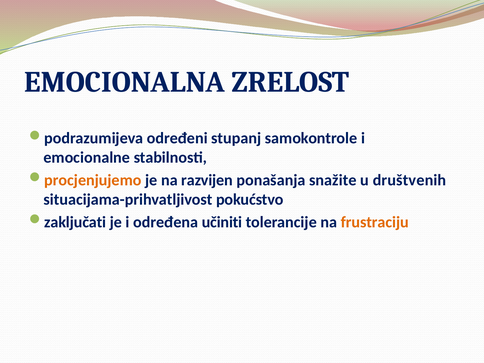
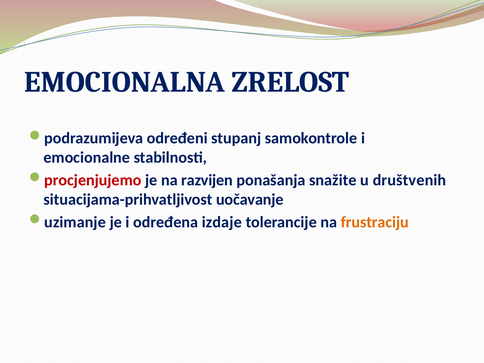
procjenjujemo colour: orange -> red
pokućstvo: pokućstvo -> uočavanje
zaključati: zaključati -> uzimanje
učiniti: učiniti -> izdaje
